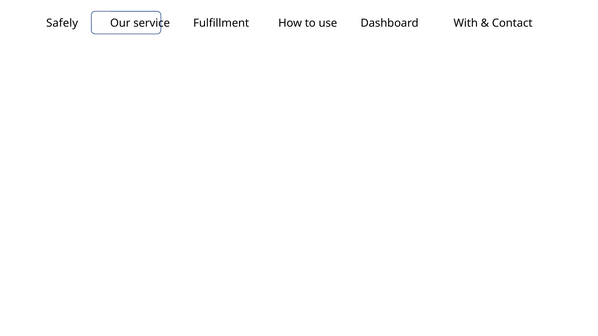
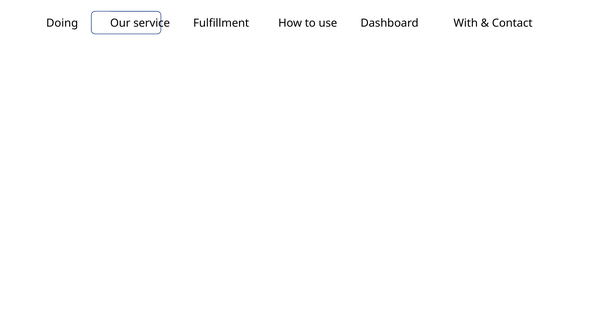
Safely: Safely -> Doing
